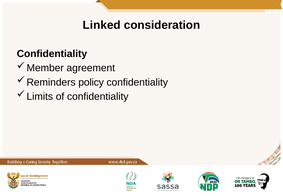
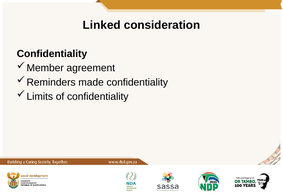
policy: policy -> made
